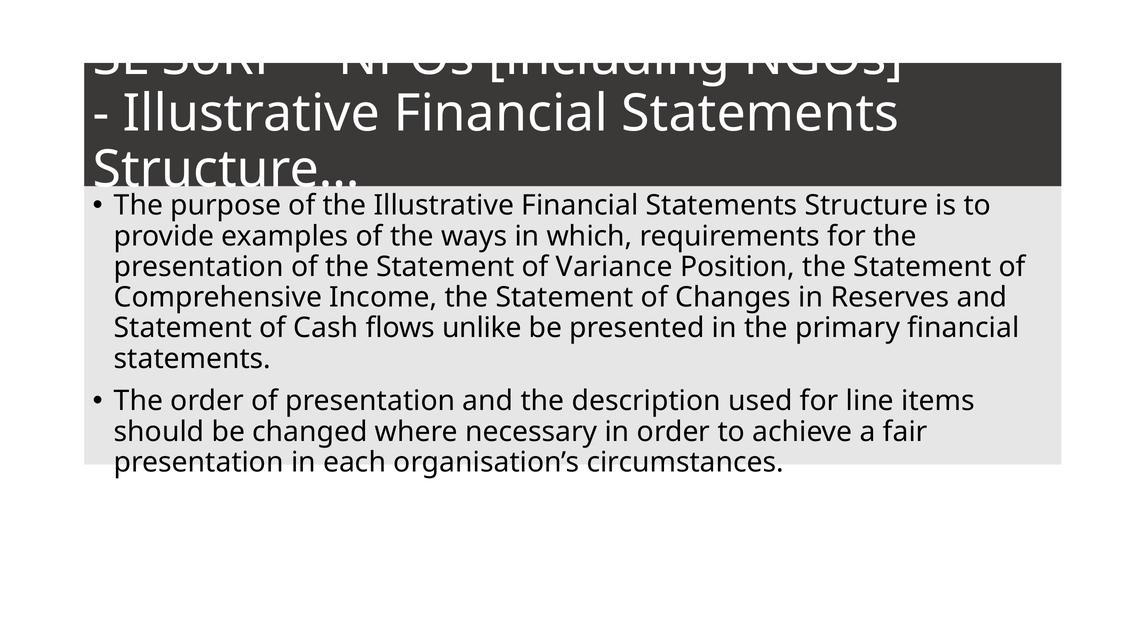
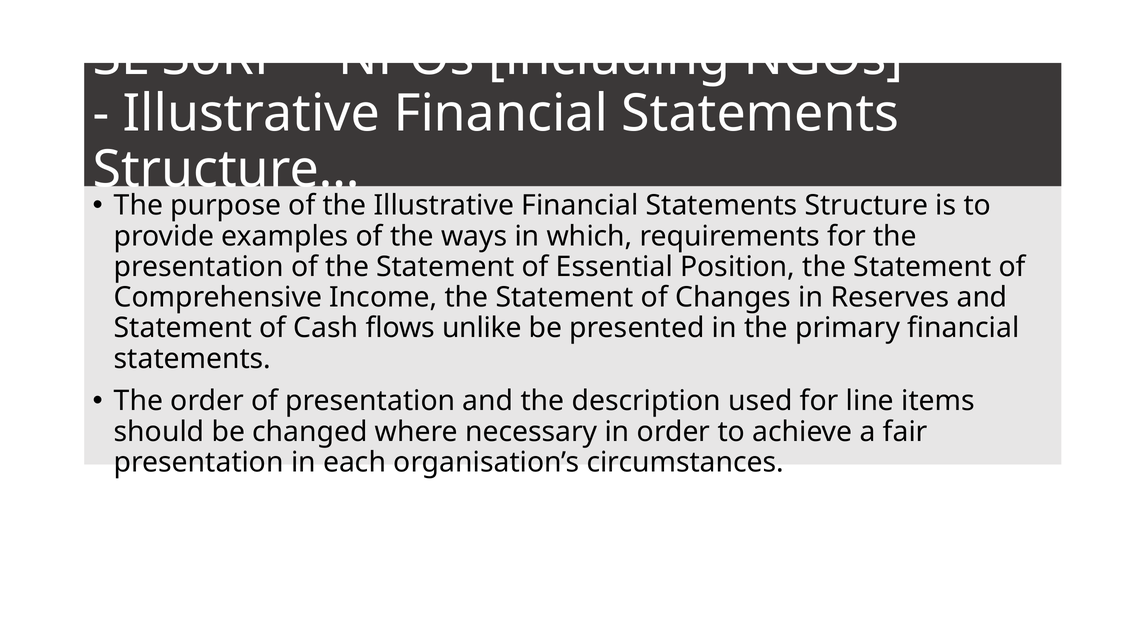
Variance: Variance -> Essential
